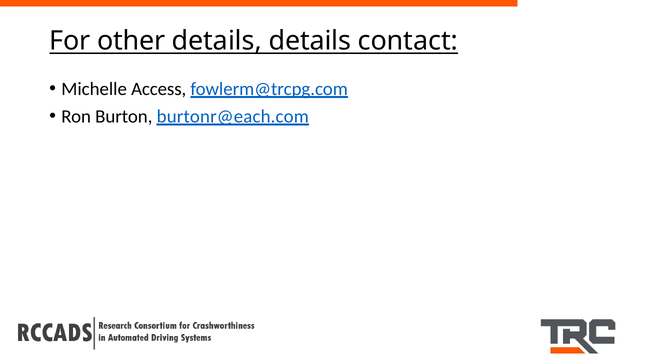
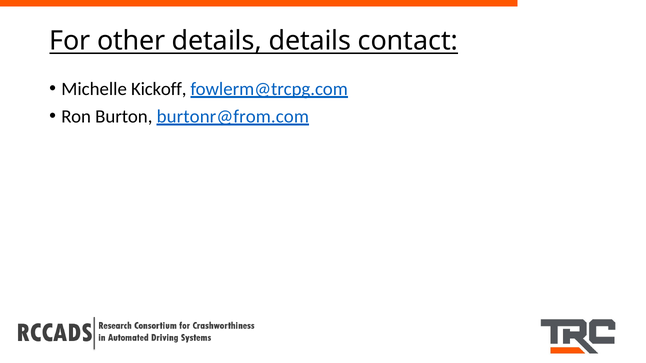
Access: Access -> Kickoff
burtonr@each.com: burtonr@each.com -> burtonr@from.com
